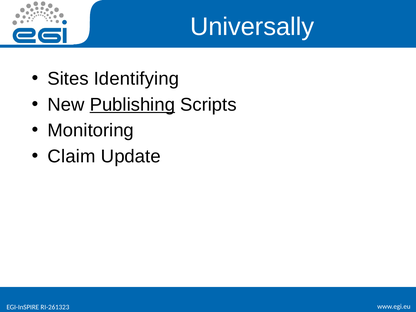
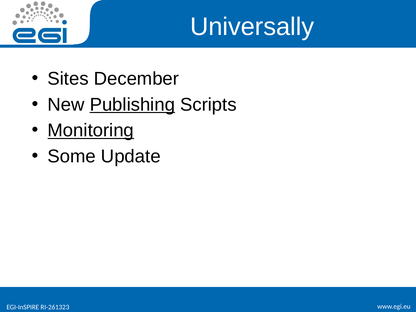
Identifying: Identifying -> December
Monitoring underline: none -> present
Claim: Claim -> Some
